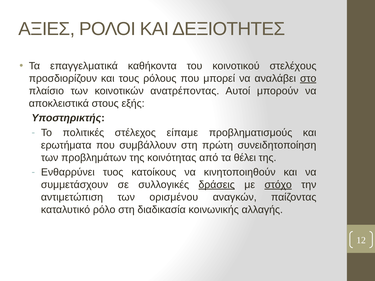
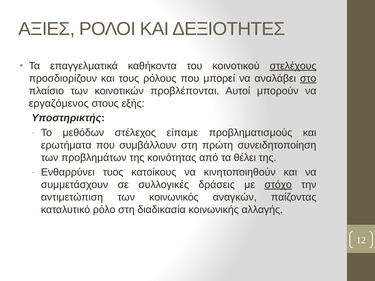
στελέχους underline: none -> present
ανατρέποντας: ανατρέποντας -> προβλέπονται
αποκλειστικά: αποκλειστικά -> εργαζόμενος
πολιτικές: πολιτικές -> μεθόδων
δράσεις underline: present -> none
ορισμένου: ορισμένου -> κοινωνικός
